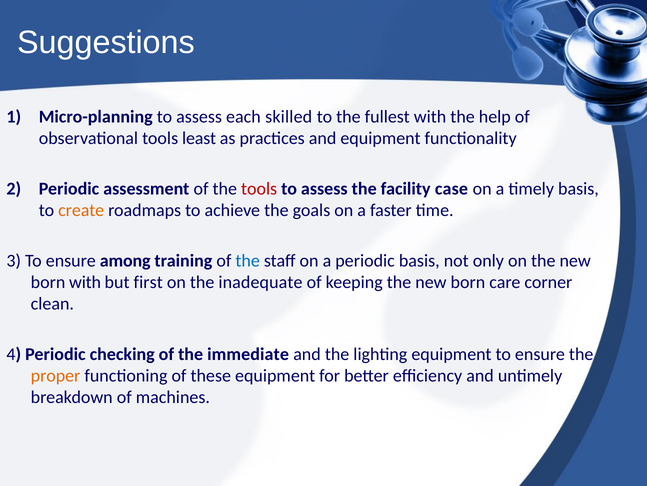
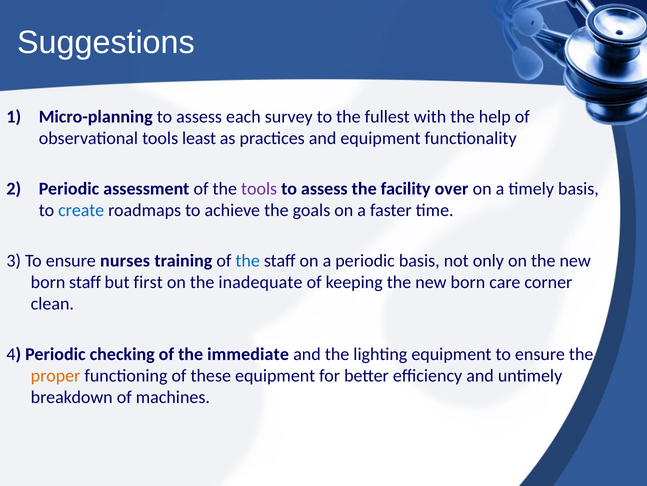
skilled: skilled -> survey
tools at (259, 188) colour: red -> purple
case: case -> over
create colour: orange -> blue
among: among -> nurses
born with: with -> staff
